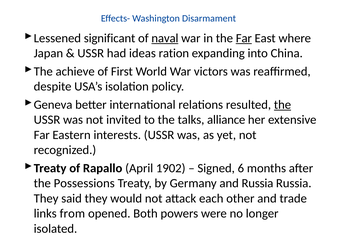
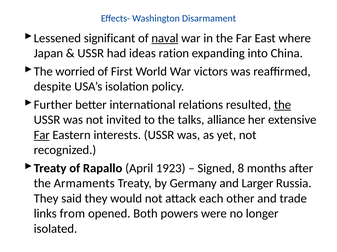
Far at (244, 38) underline: present -> none
achieve: achieve -> worried
Geneva: Geneva -> Further
Far at (42, 135) underline: none -> present
1902: 1902 -> 1923
6: 6 -> 8
Possessions: Possessions -> Armaments
and Russia: Russia -> Larger
